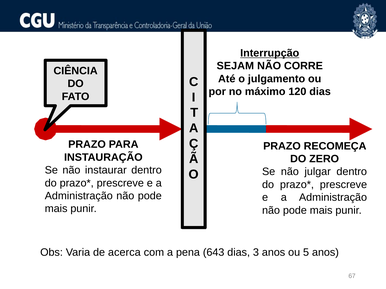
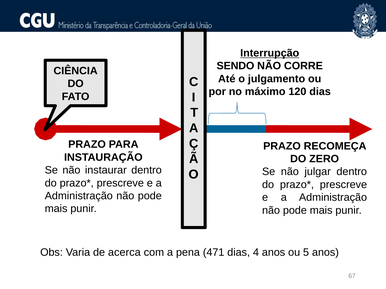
SEJAM: SEJAM -> SENDO
643: 643 -> 471
3: 3 -> 4
